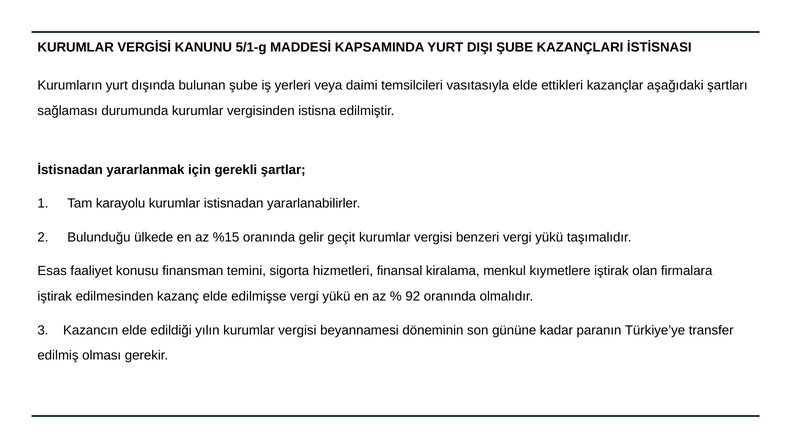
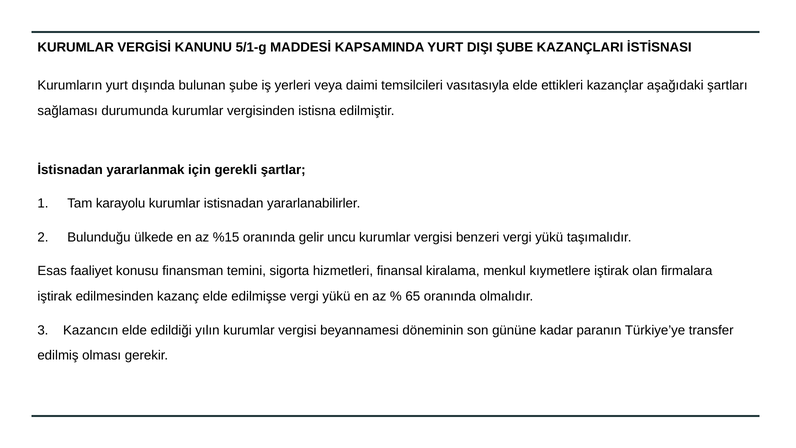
geçit: geçit -> uncu
92: 92 -> 65
